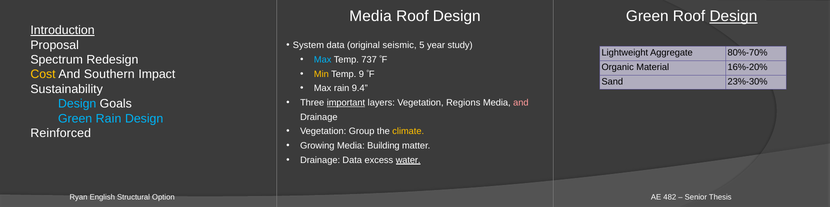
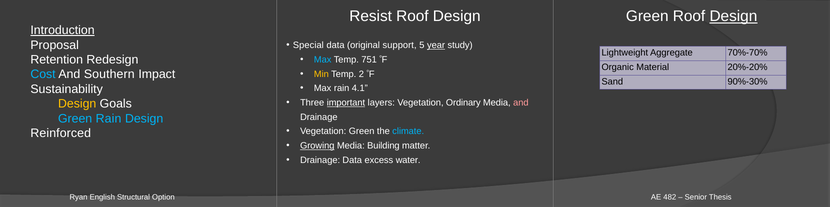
Media at (371, 16): Media -> Resist
System: System -> Special
seismic: seismic -> support
year underline: none -> present
80%-70%: 80%-70% -> 70%-70%
Spectrum: Spectrum -> Retention
737: 737 -> 751
16%-20%: 16%-20% -> 20%-20%
Cost colour: yellow -> light blue
9: 9 -> 2
23%-30%: 23%-30% -> 90%-30%
9.4: 9.4 -> 4.1
Regions: Regions -> Ordinary
Design at (77, 104) colour: light blue -> yellow
Vegetation Group: Group -> Green
climate colour: yellow -> light blue
Growing underline: none -> present
water underline: present -> none
